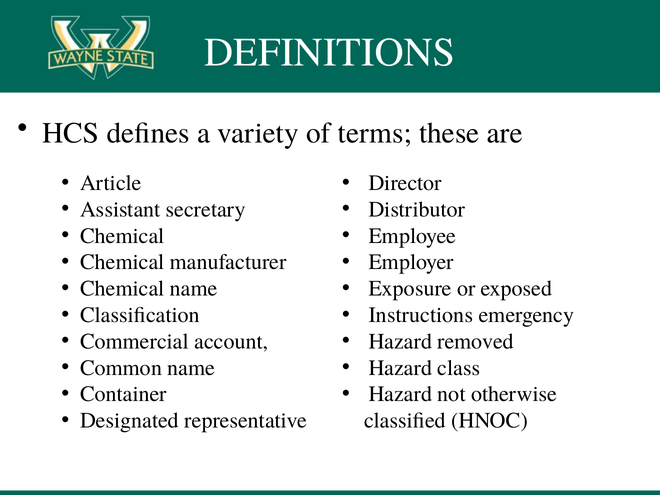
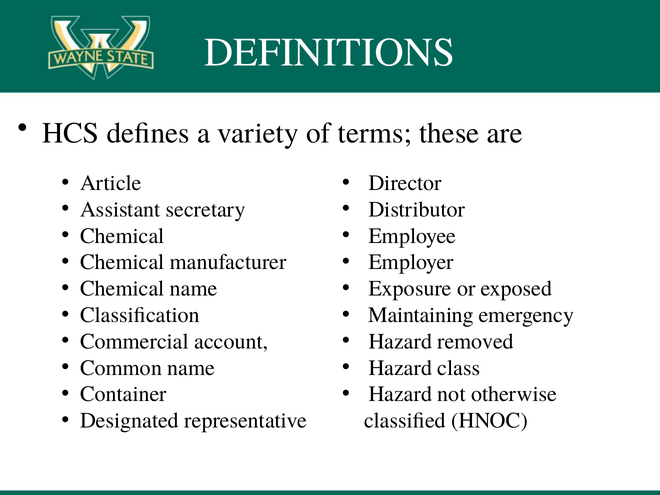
Instructions: Instructions -> Maintaining
